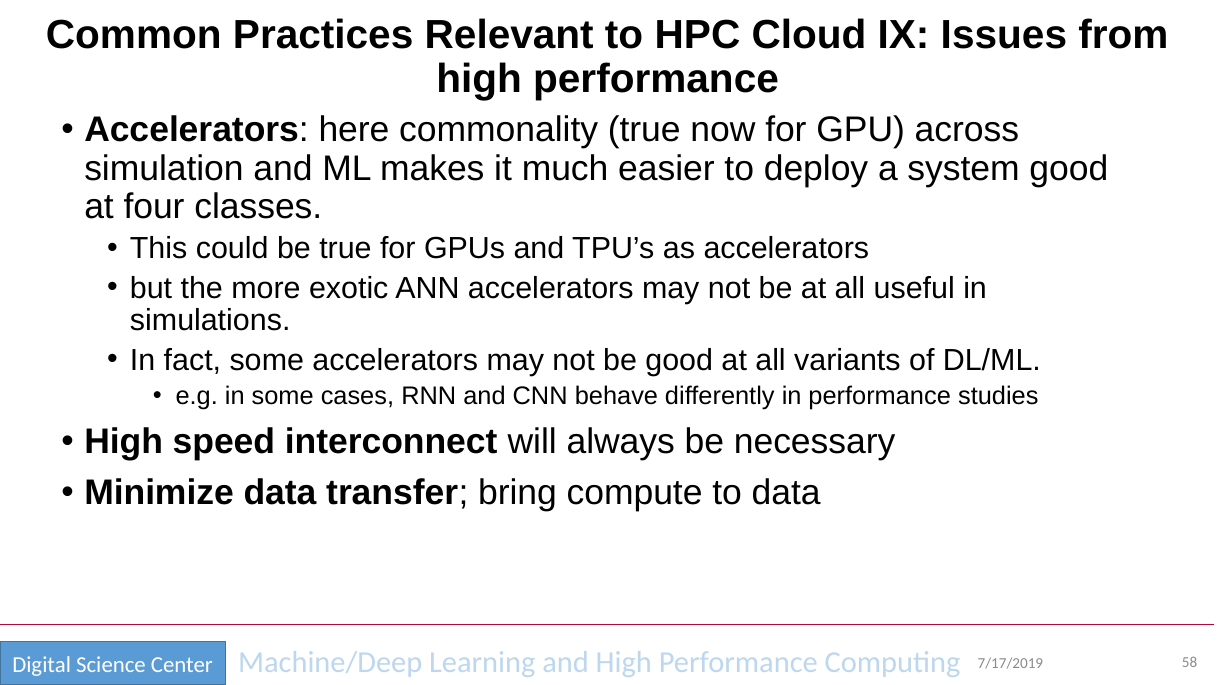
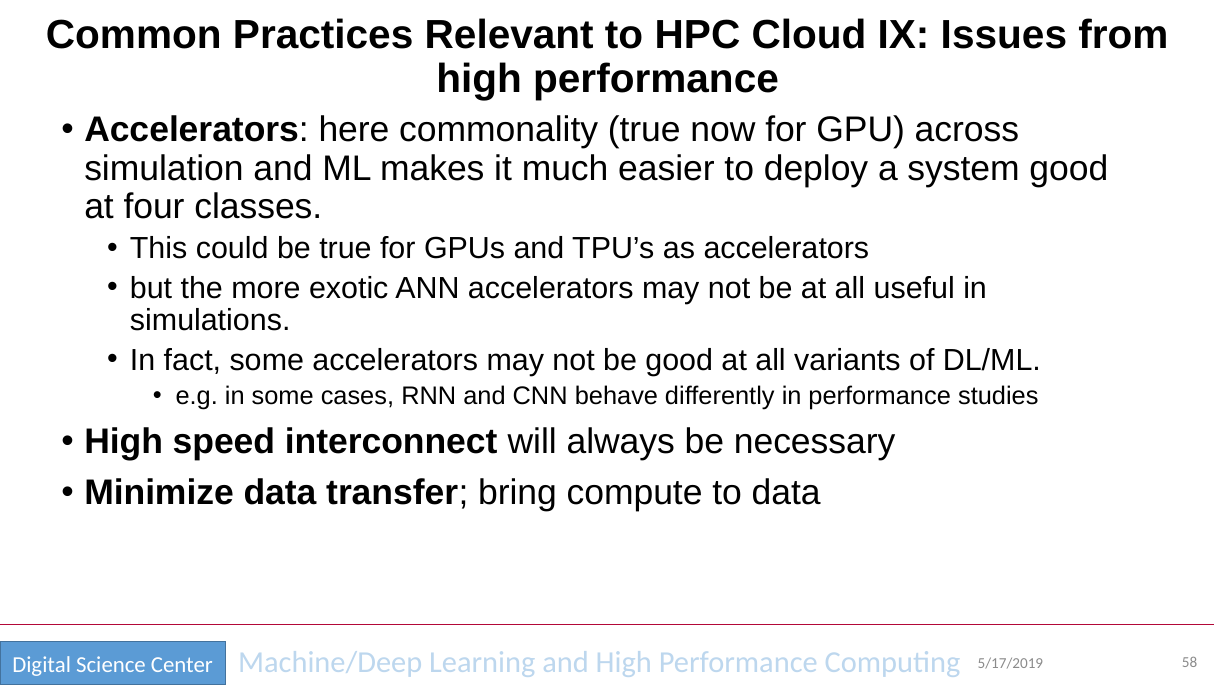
7/17/2019: 7/17/2019 -> 5/17/2019
